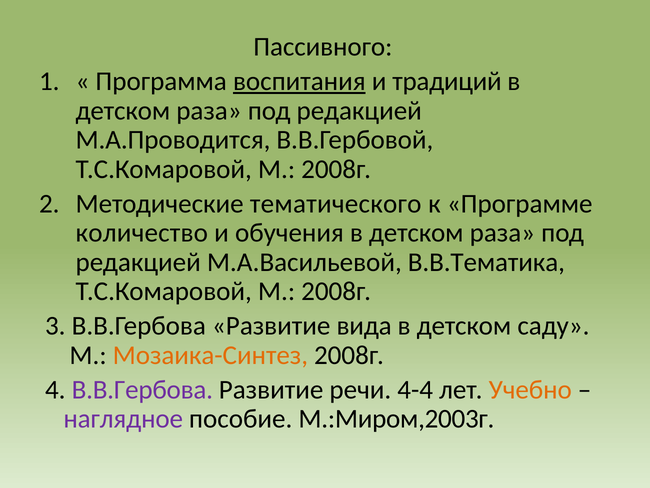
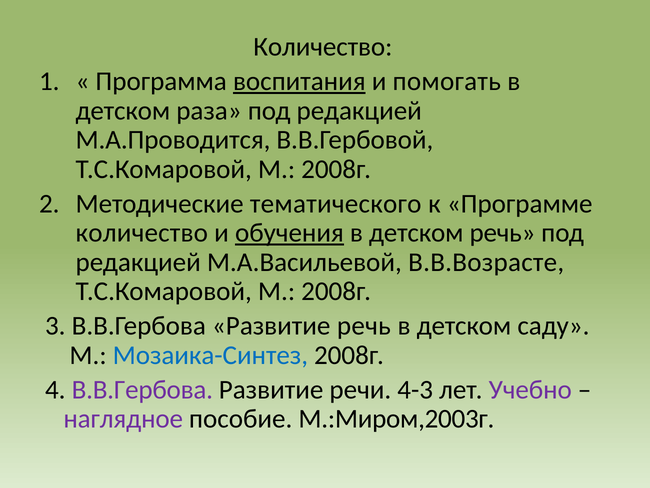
Пассивного at (323, 47): Пассивного -> Количество
традиций: традиций -> помогать
обучения underline: none -> present
раза at (502, 233): раза -> речь
В.В.Тематика: В.В.Тематика -> В.В.Возрасте
Развитие вида: вида -> речь
Мозаика-Синтез colour: orange -> blue
4-4: 4-4 -> 4-3
Учебно colour: orange -> purple
